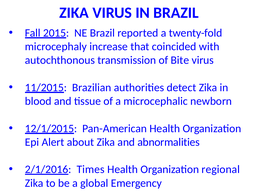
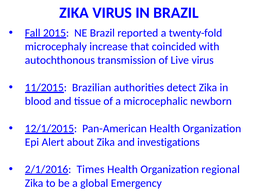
Bite: Bite -> Live
abnormalities: abnormalities -> investigations
